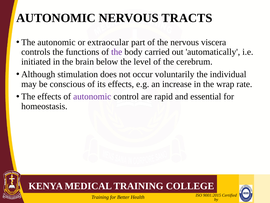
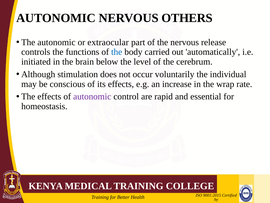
TRACTS: TRACTS -> OTHERS
viscera: viscera -> release
the at (117, 52) colour: purple -> blue
